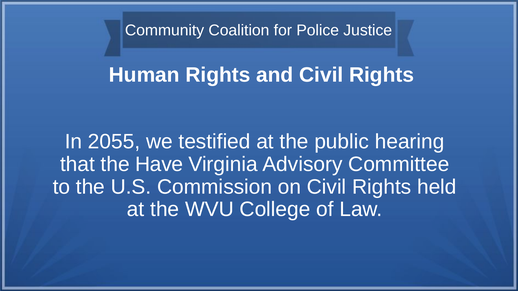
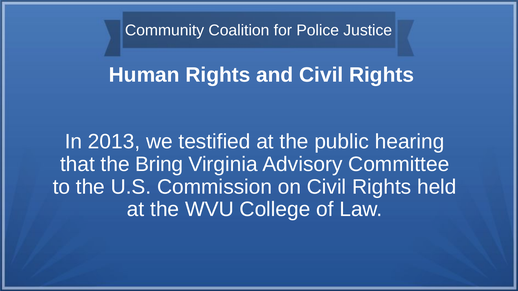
2055: 2055 -> 2013
Have: Have -> Bring
